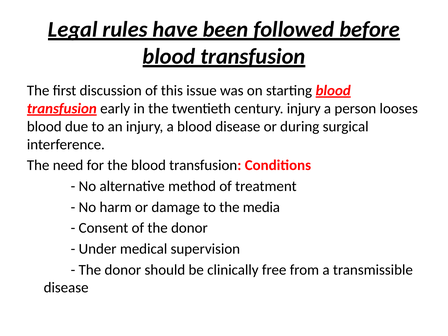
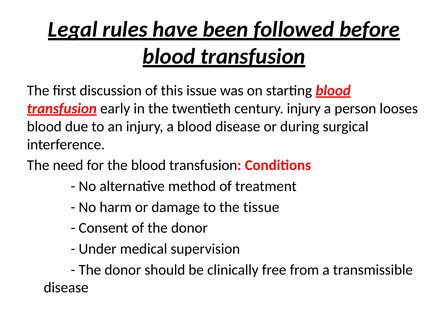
media: media -> tissue
